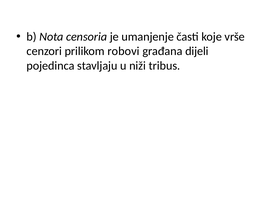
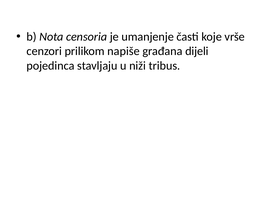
robovi: robovi -> napiše
